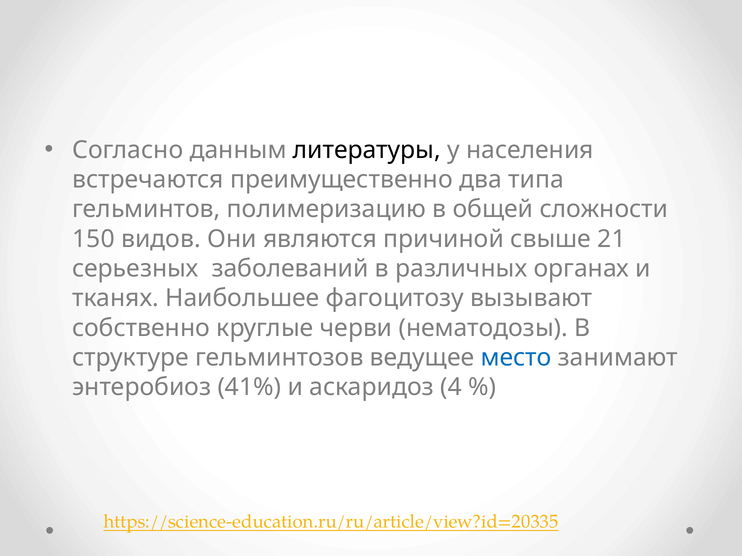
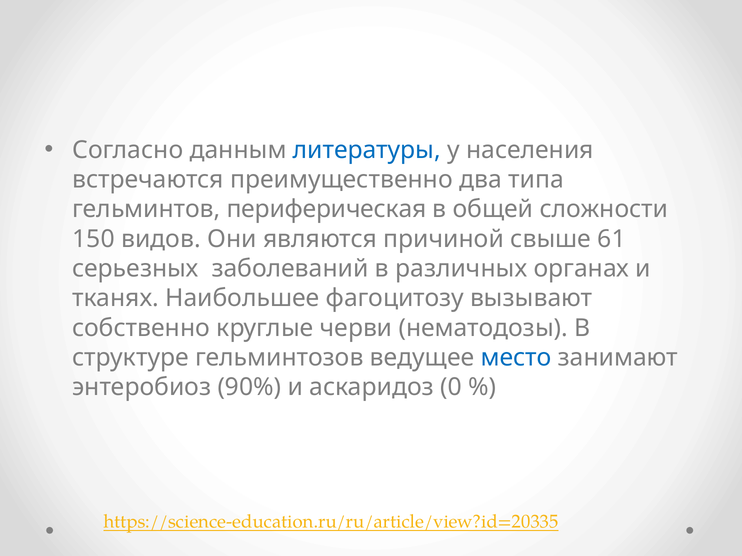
литературы colour: black -> blue
полимеризацию: полимеризацию -> периферическая
21: 21 -> 61
41%: 41% -> 90%
4: 4 -> 0
